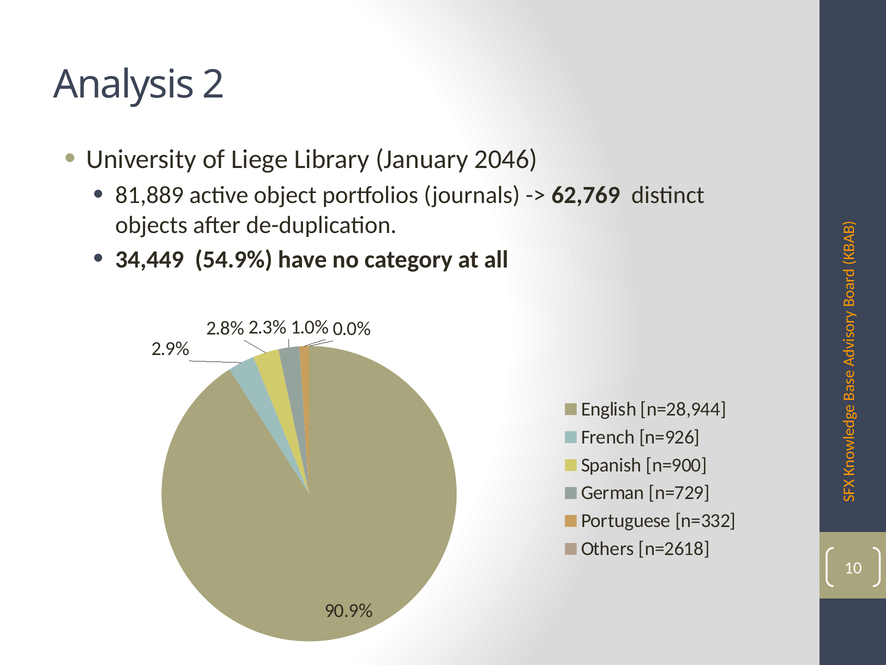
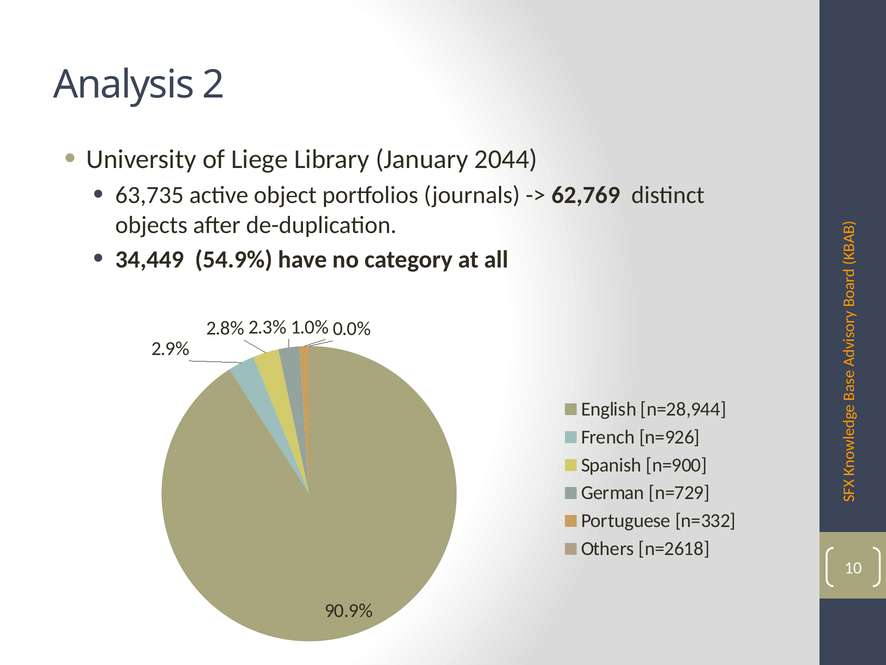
2046: 2046 -> 2044
81,889: 81,889 -> 63,735
